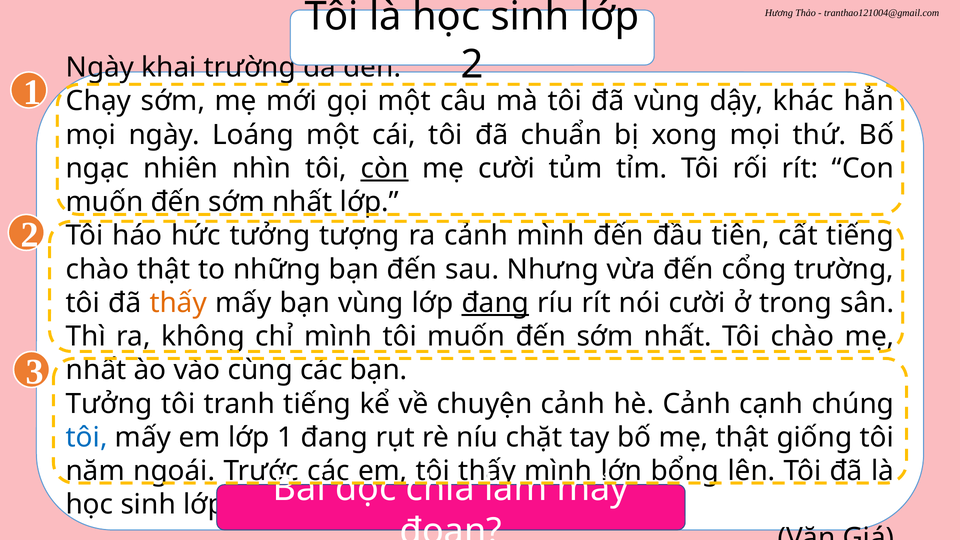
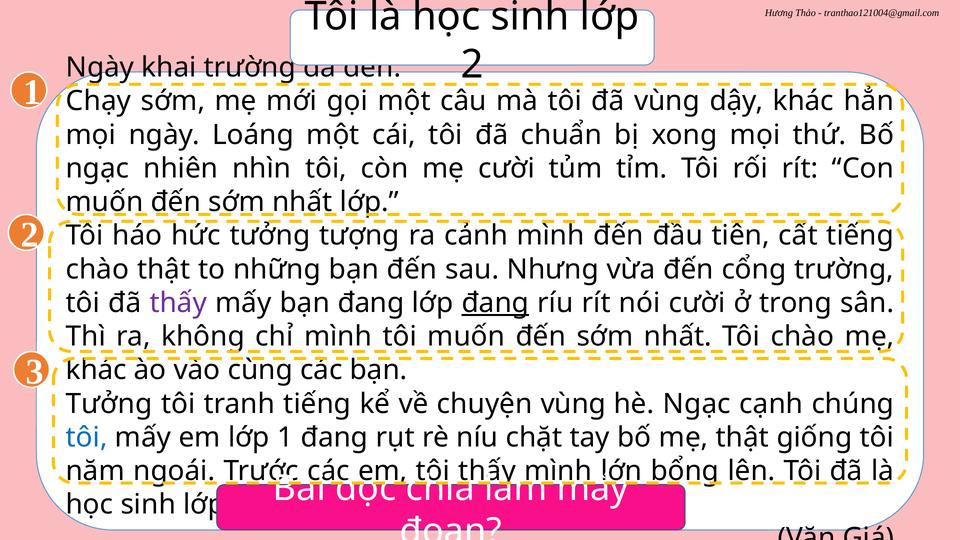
còn underline: present -> none
thấy at (178, 303) colour: orange -> purple
bạn vùng: vùng -> đang
nhất at (96, 370): nhất -> khác
chuyện cảnh: cảnh -> vùng
hè Cảnh: Cảnh -> Ngạc
